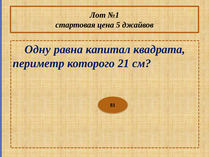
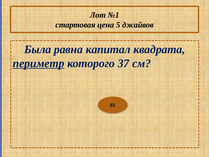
Одну: Одну -> Была
периметр underline: none -> present
21: 21 -> 37
